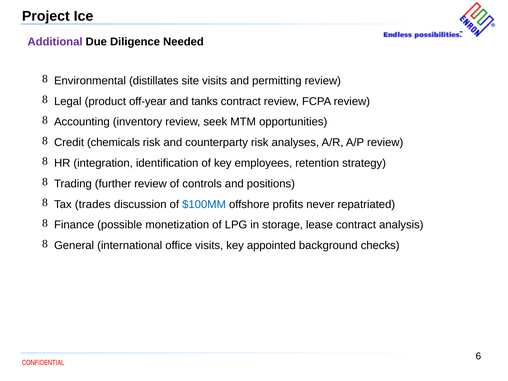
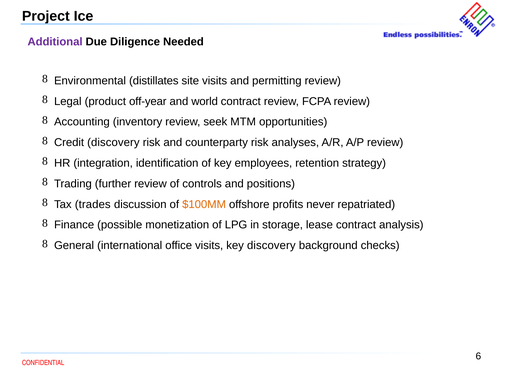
tanks: tanks -> world
Credit chemicals: chemicals -> discovery
$100MM colour: blue -> orange
key appointed: appointed -> discovery
